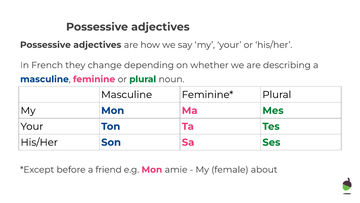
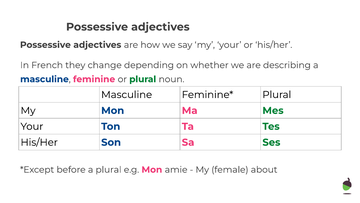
a friend: friend -> plural
